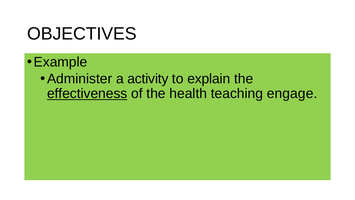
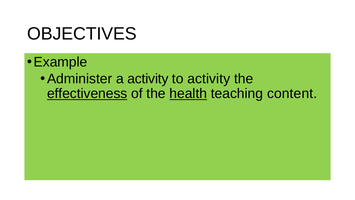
to explain: explain -> activity
health underline: none -> present
engage: engage -> content
